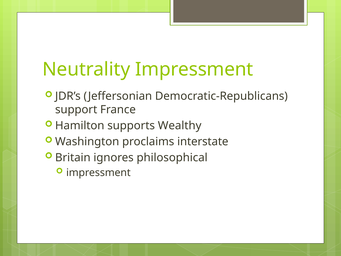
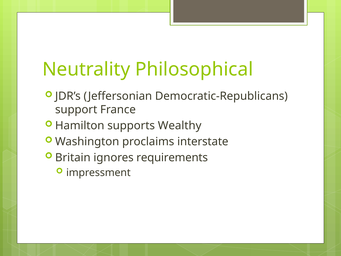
Neutrality Impressment: Impressment -> Philosophical
philosophical: philosophical -> requirements
